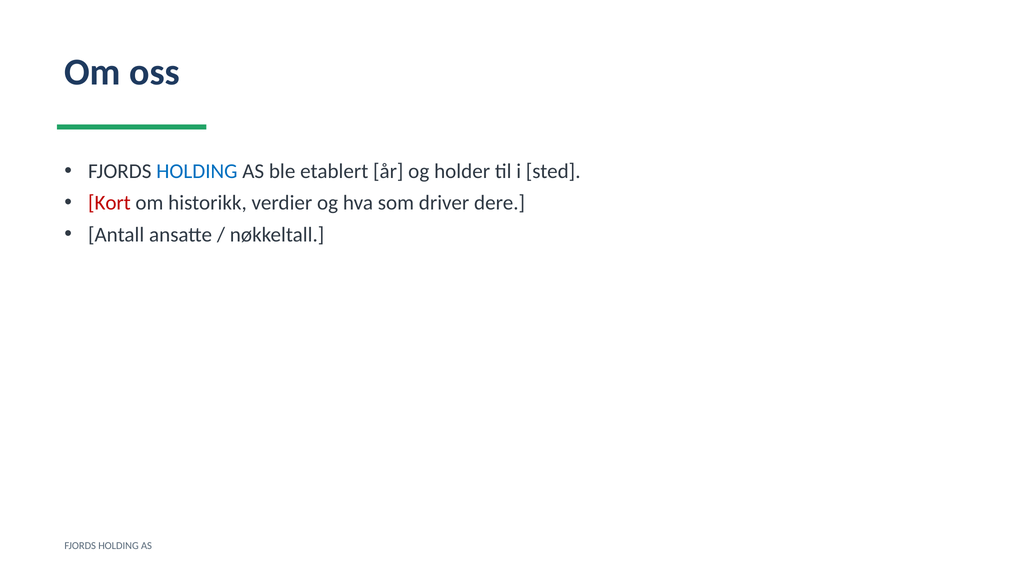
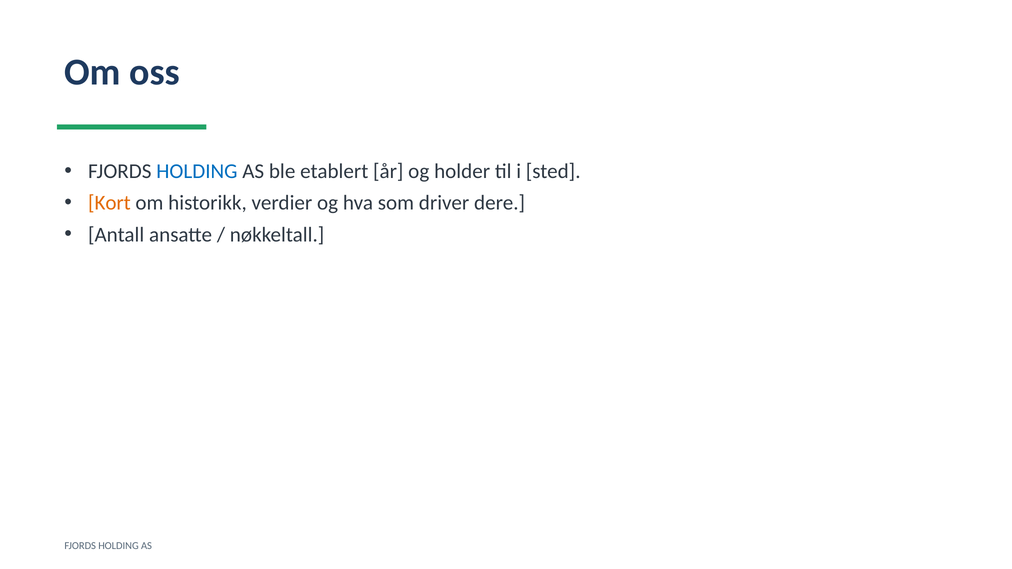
Kort colour: red -> orange
